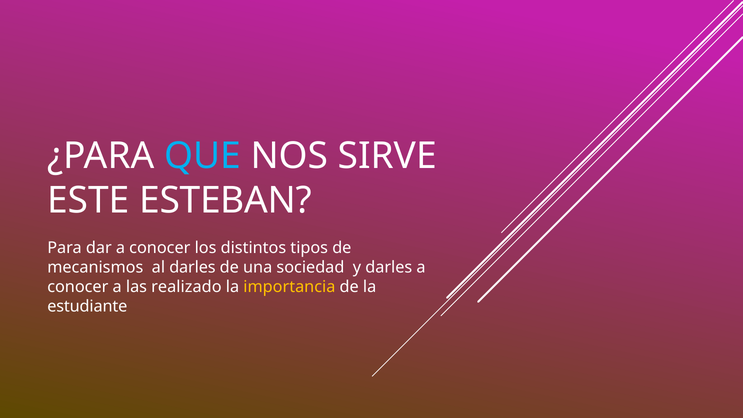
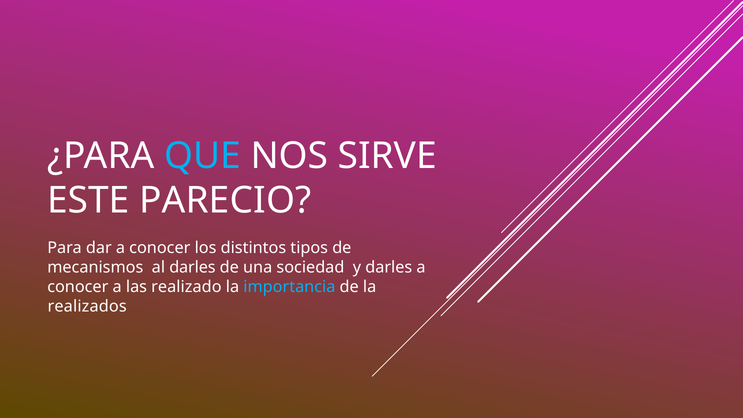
ESTEBAN: ESTEBAN -> PARECIO
importancia colour: yellow -> light blue
estudiante: estudiante -> realizados
